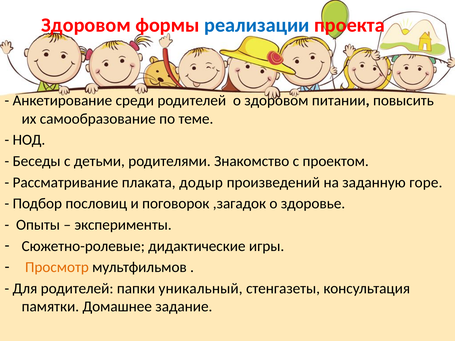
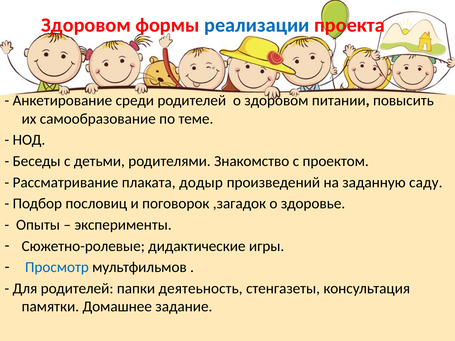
горе: горе -> саду
Просмотр colour: orange -> blue
уникальный: уникальный -> деятеьность
